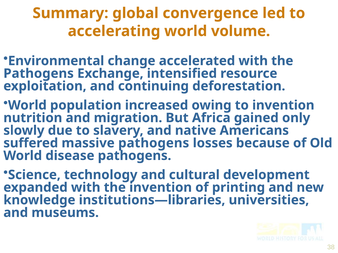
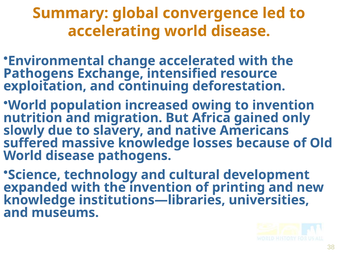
accelerating world volume: volume -> disease
massive pathogens: pathogens -> knowledge
